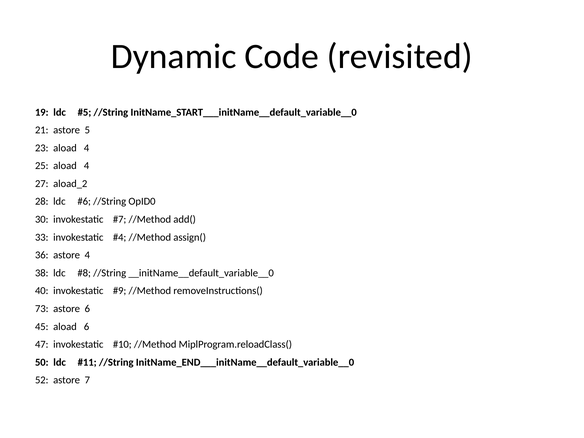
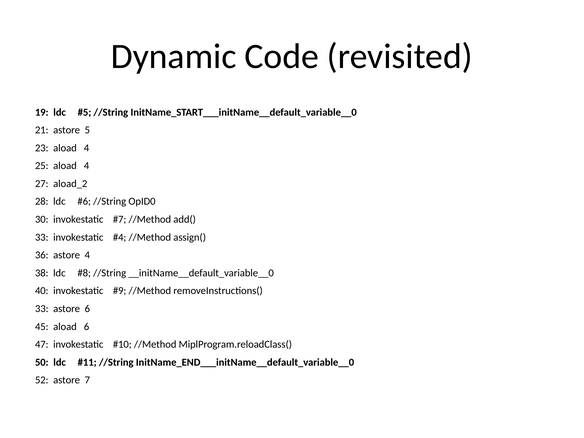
73 at (42, 309): 73 -> 33
